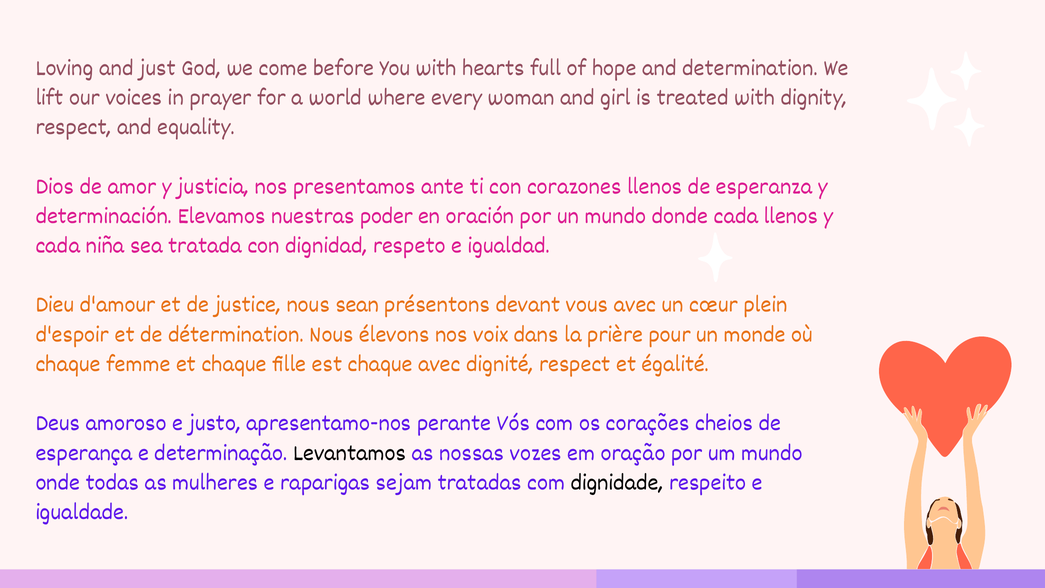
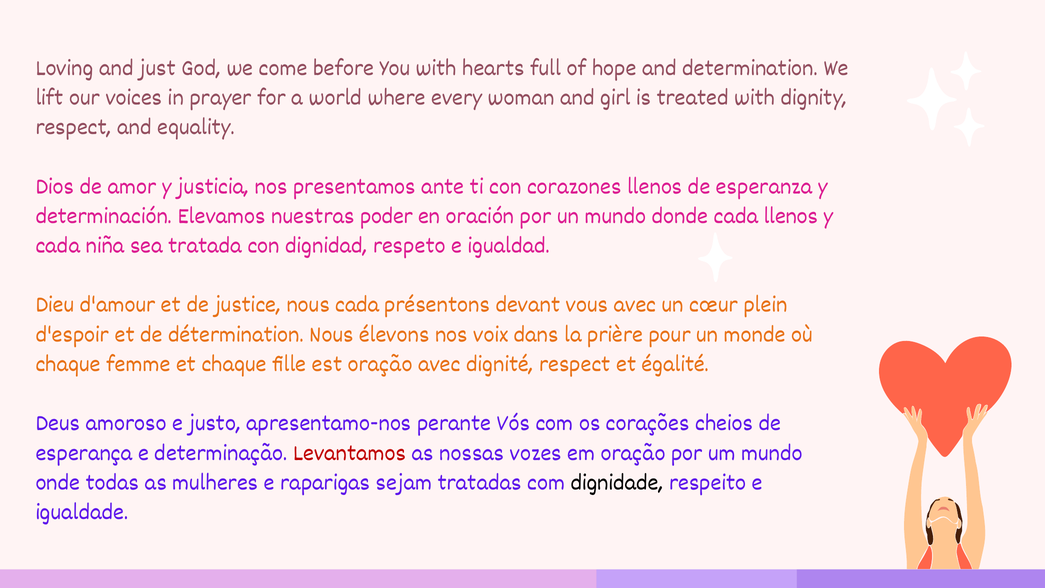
nous sean: sean -> cada
est chaque: chaque -> oração
Levantamos colour: black -> red
